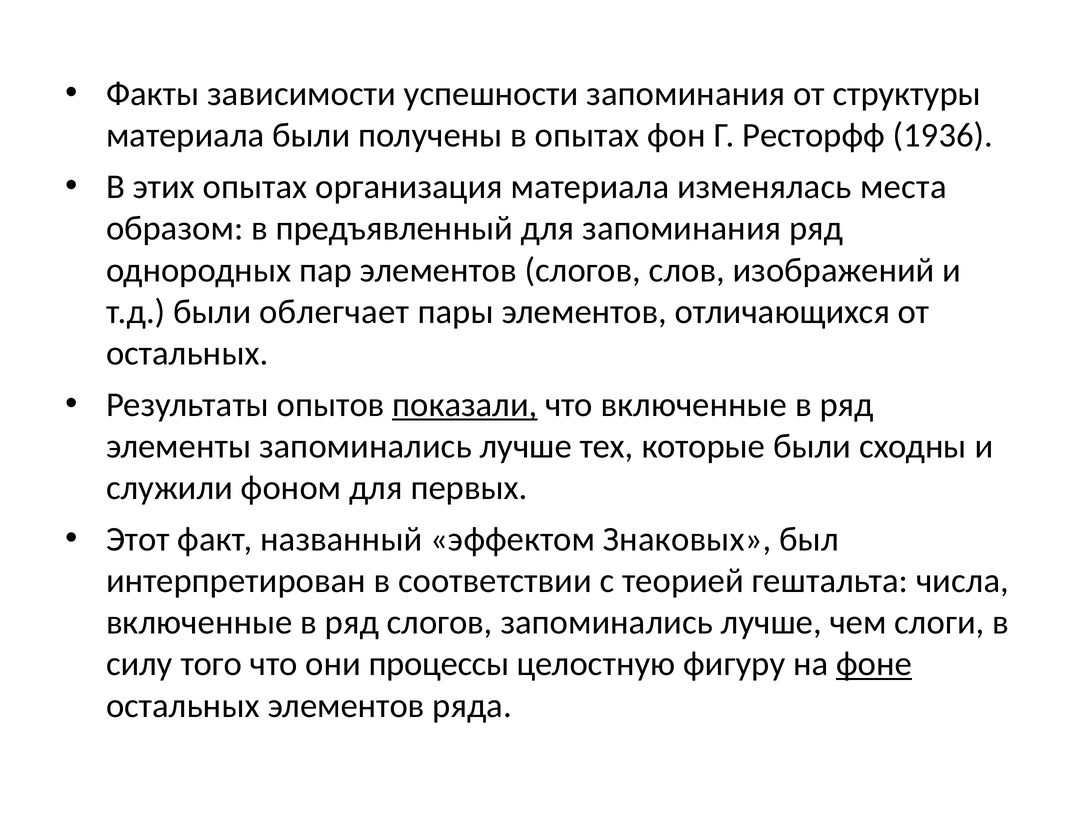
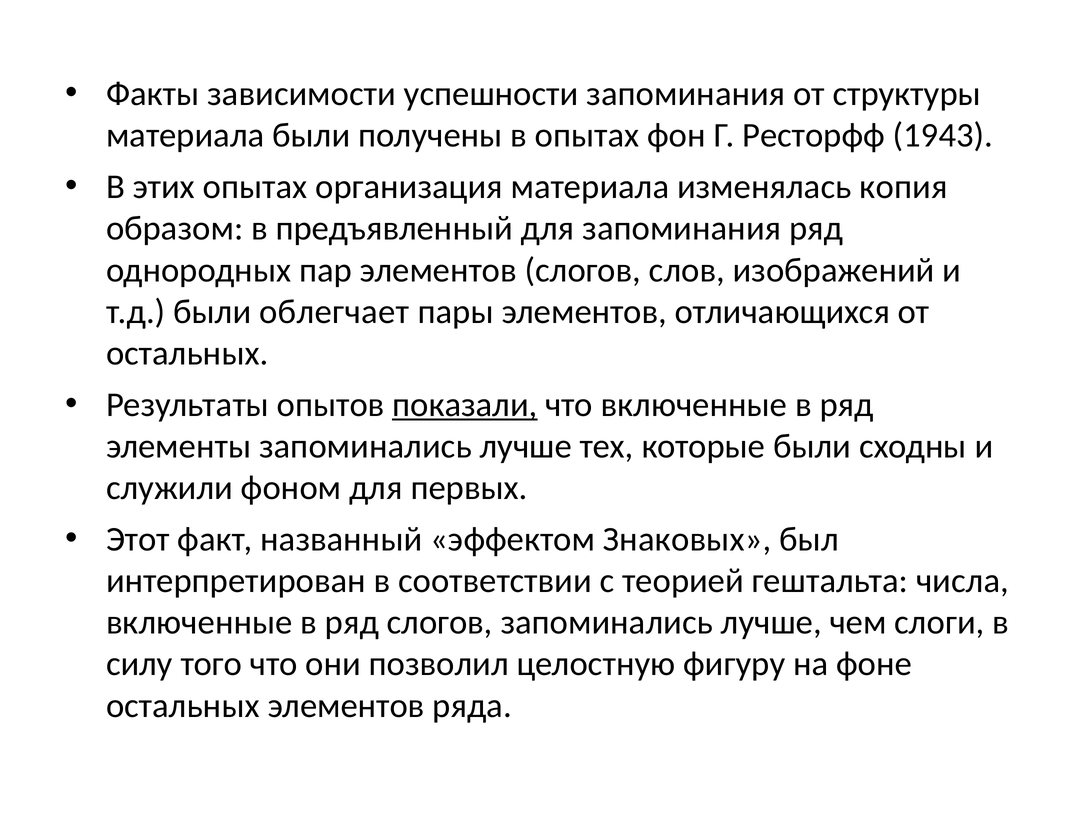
1936: 1936 -> 1943
места: места -> копия
процессы: процессы -> позволил
фоне underline: present -> none
